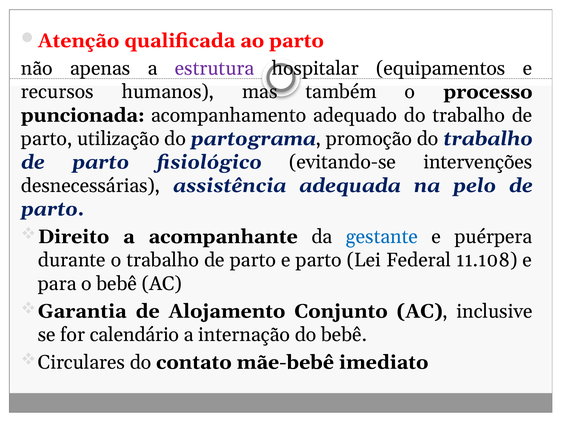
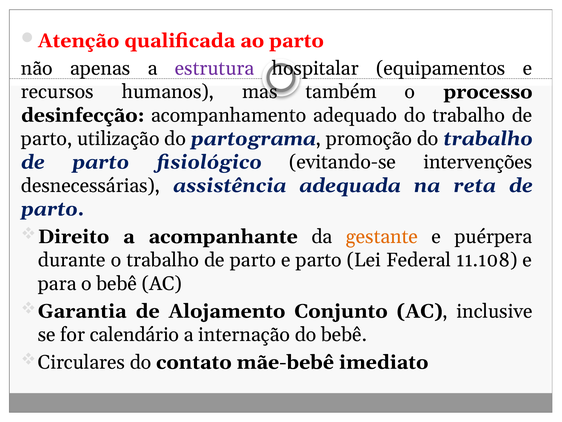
puncionada: puncionada -> desinfecção
pelo: pelo -> reta
gestante colour: blue -> orange
